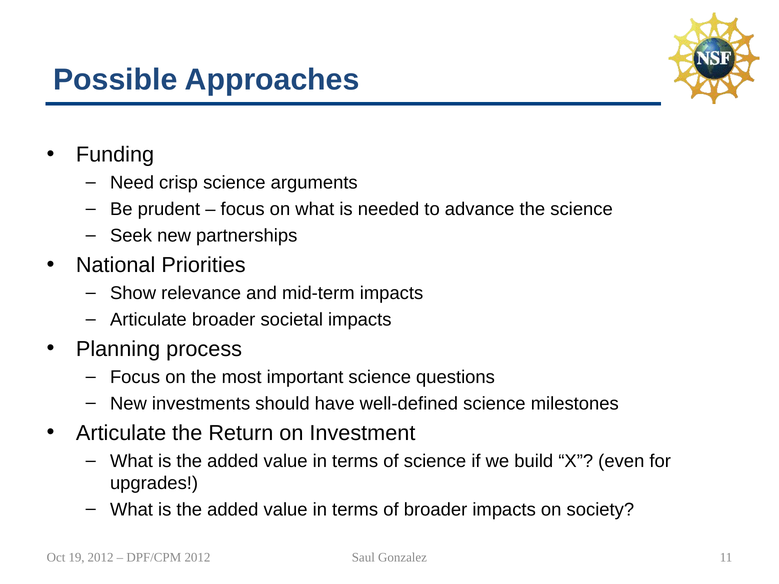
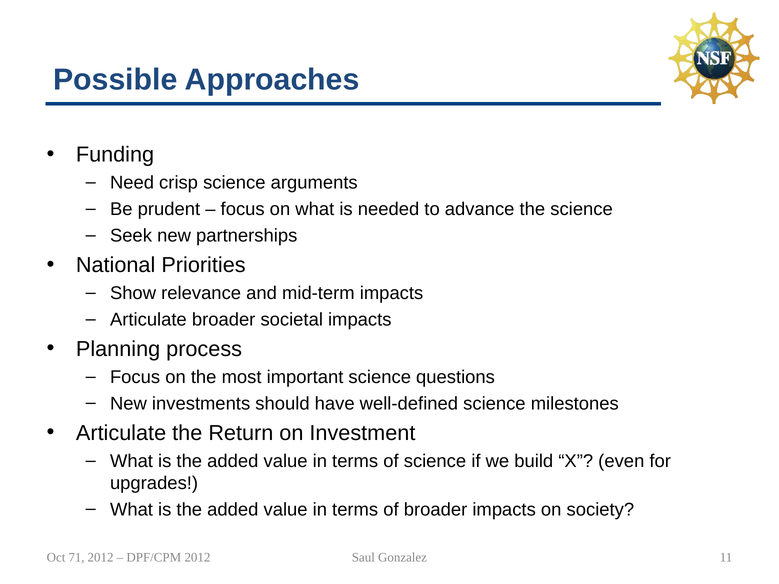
19: 19 -> 71
